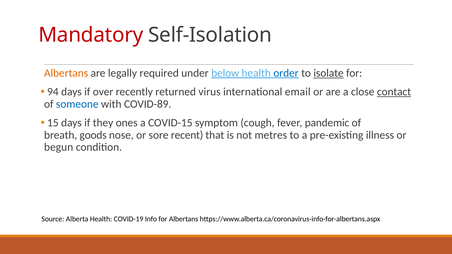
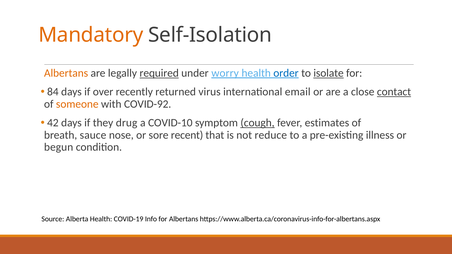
Mandatory colour: red -> orange
required underline: none -> present
below: below -> worry
94: 94 -> 84
someone colour: blue -> orange
COVID-89: COVID-89 -> COVID-92
15: 15 -> 42
ones: ones -> drug
COVID-15: COVID-15 -> COVID-10
cough underline: none -> present
pandemic: pandemic -> estimates
goods: goods -> sauce
metres: metres -> reduce
